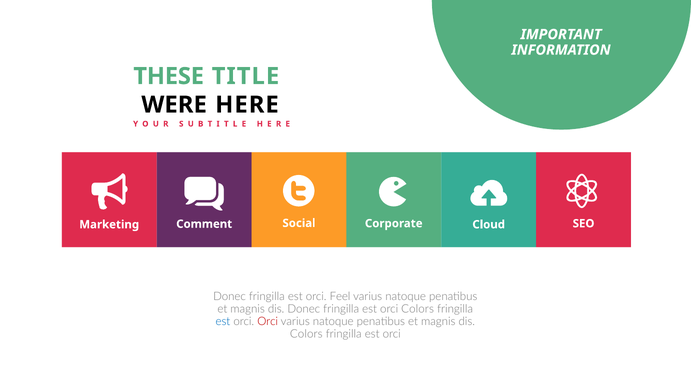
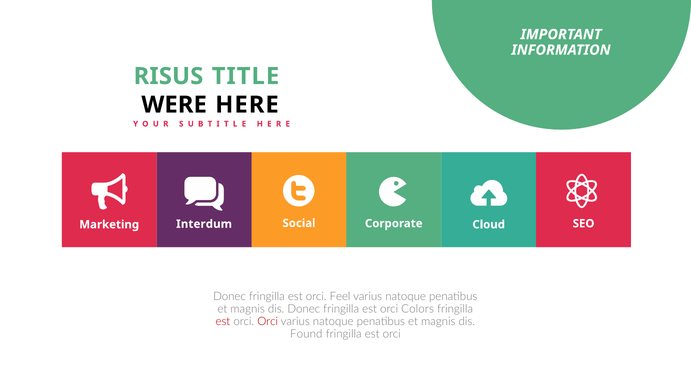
THESE: THESE -> RISUS
Comment: Comment -> Interdum
est at (223, 321) colour: blue -> red
Colors at (306, 333): Colors -> Found
